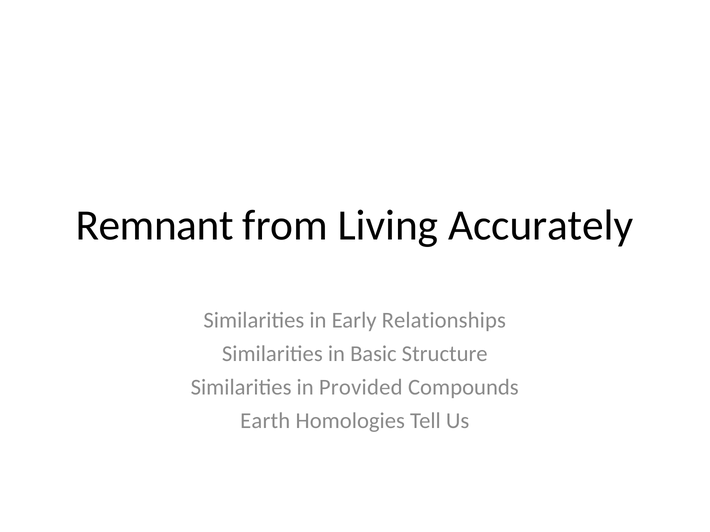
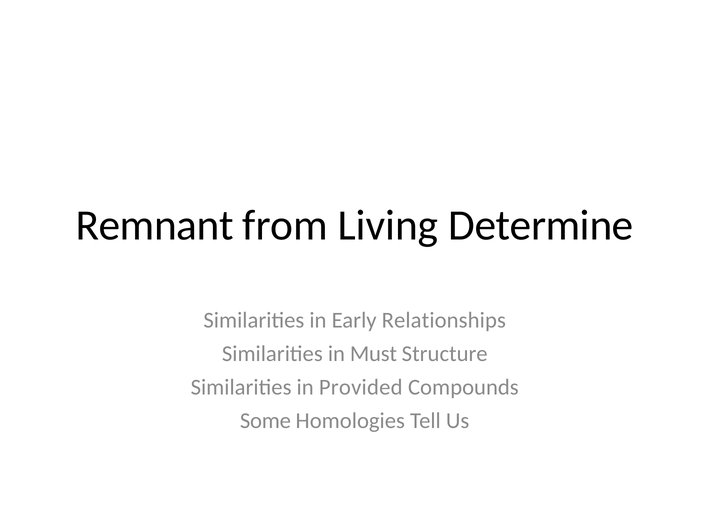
Accurately: Accurately -> Determine
Basic: Basic -> Must
Earth: Earth -> Some
